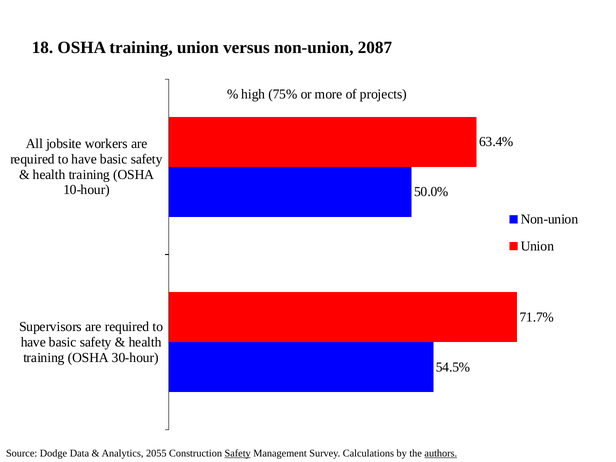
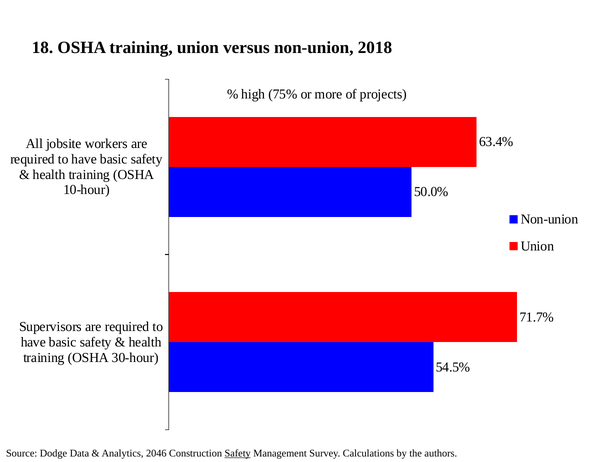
2087: 2087 -> 2018
2055: 2055 -> 2046
authors underline: present -> none
